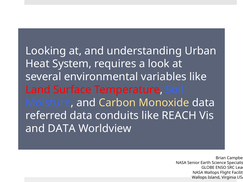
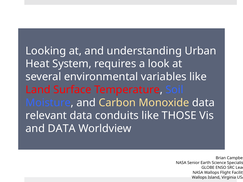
referred: referred -> relevant
REACH: REACH -> THOSE
